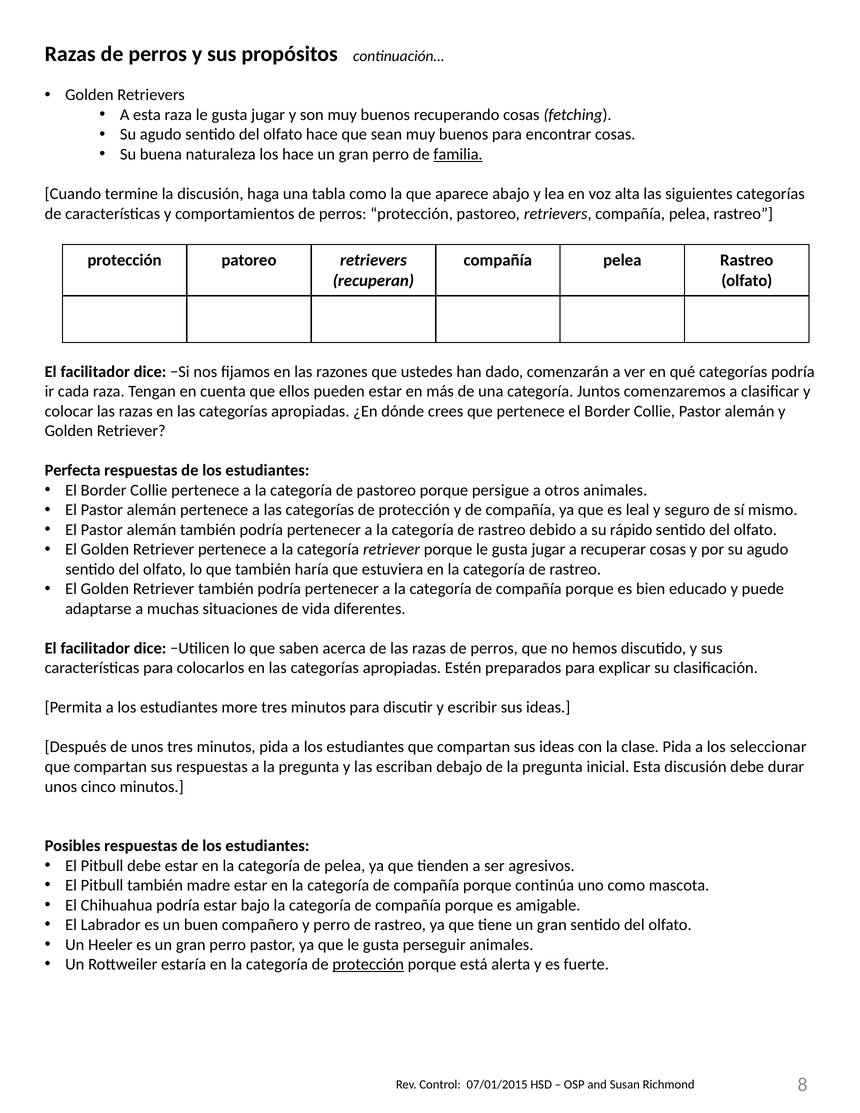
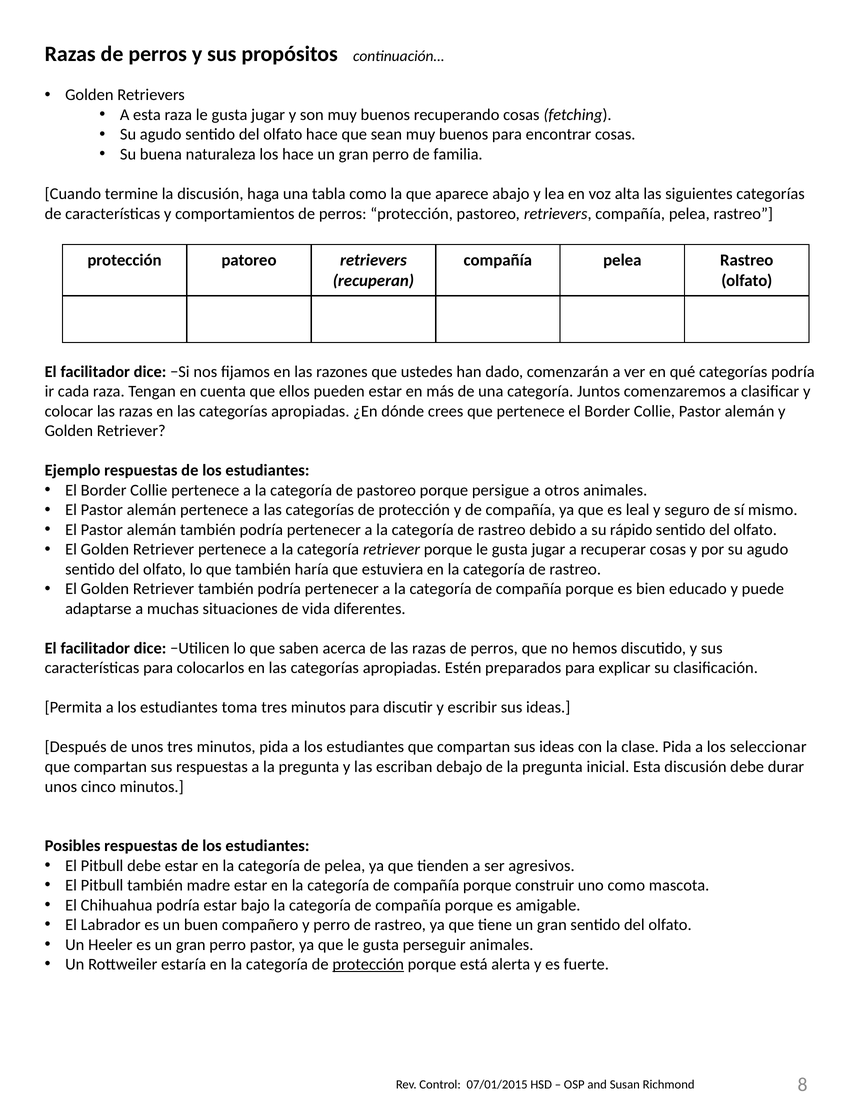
familia underline: present -> none
Perfecta: Perfecta -> Ejemplo
more: more -> toma
continúa: continúa -> construir
